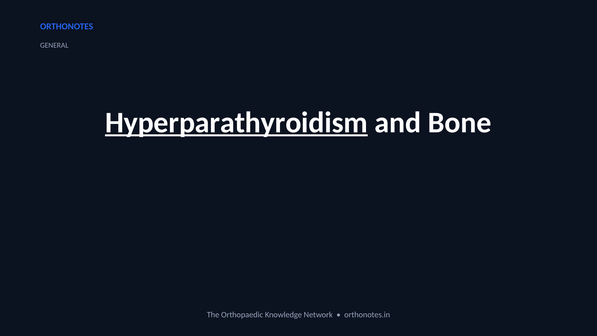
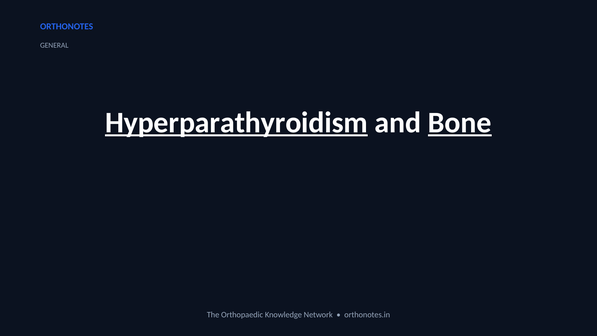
Bone underline: none -> present
